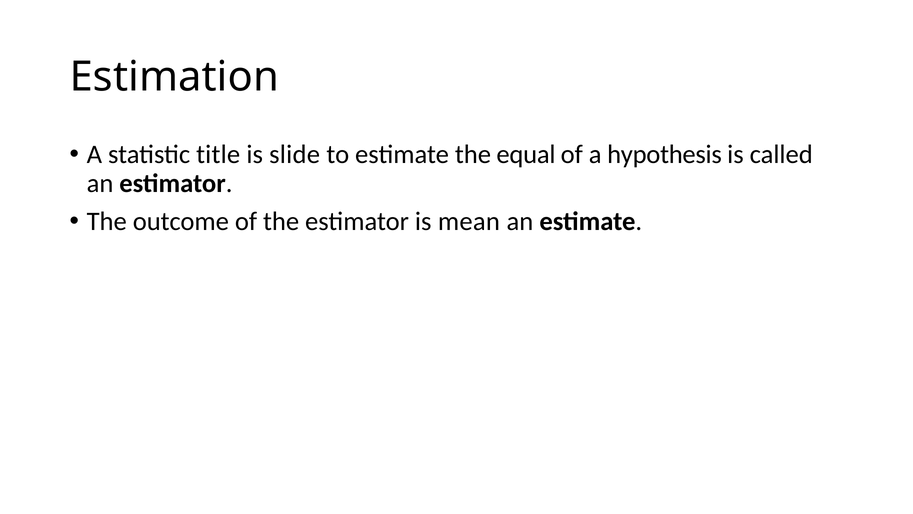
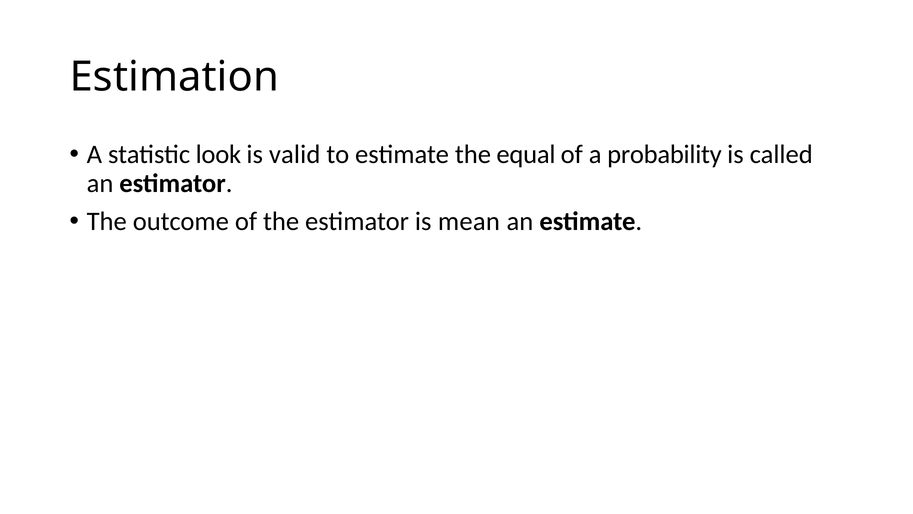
title: title -> look
slide: slide -> valid
hypothesis: hypothesis -> probability
